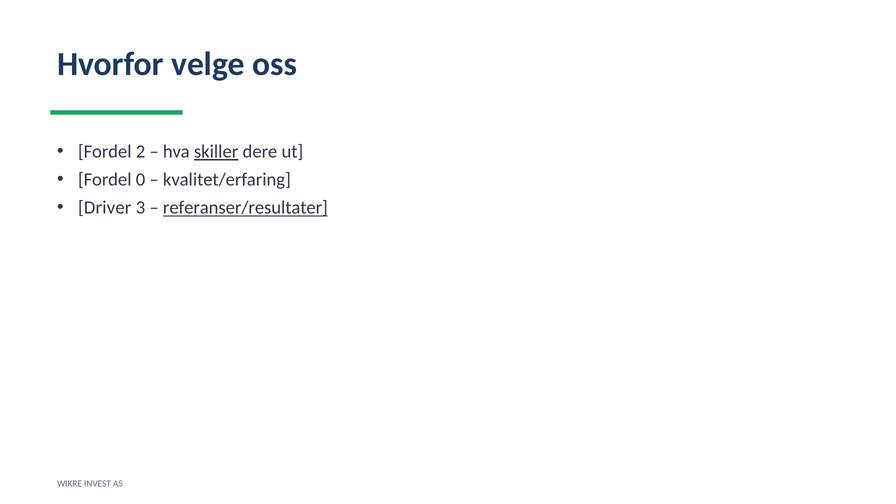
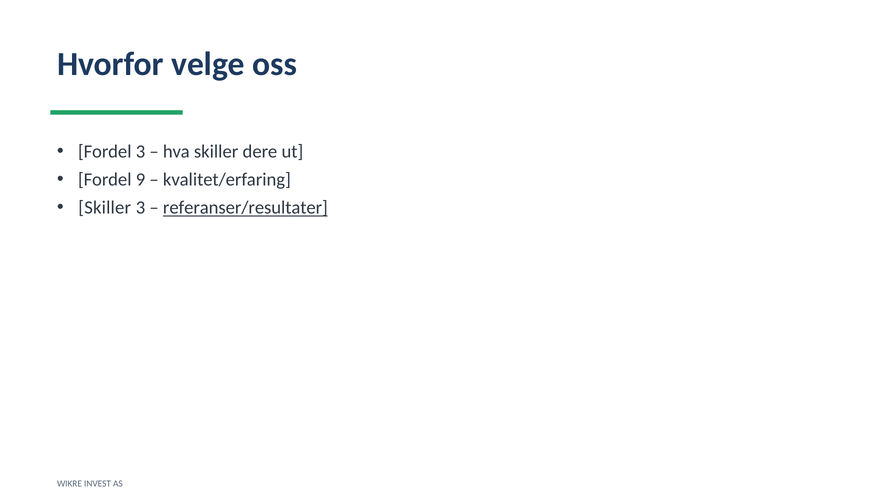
Fordel 2: 2 -> 3
skiller at (216, 152) underline: present -> none
0: 0 -> 9
Driver at (105, 208): Driver -> Skiller
